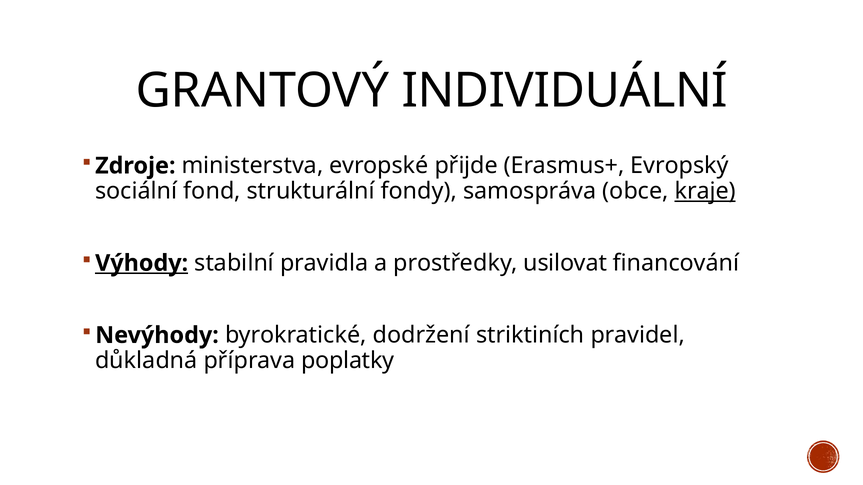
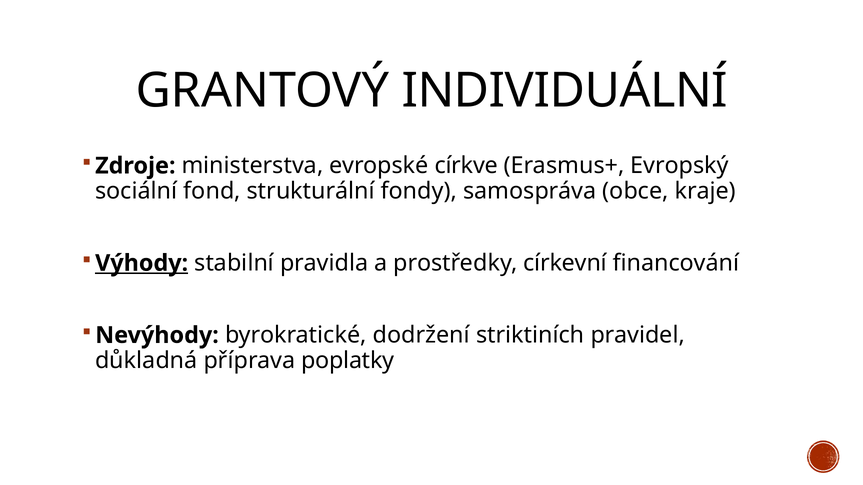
přijde: přijde -> církve
kraje underline: present -> none
usilovat: usilovat -> církevní
